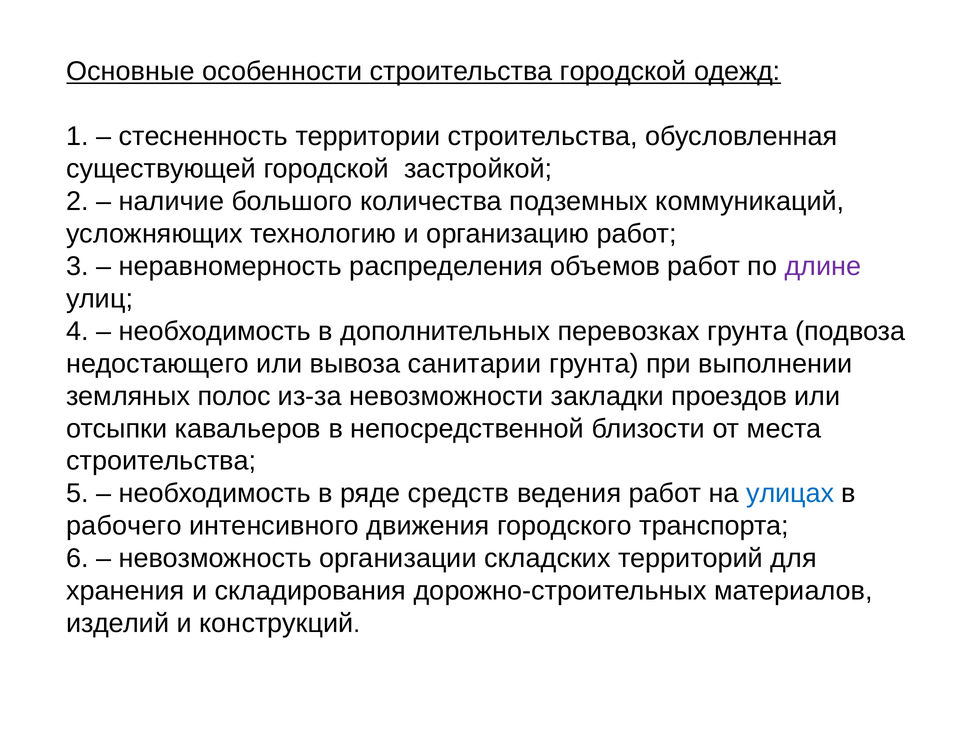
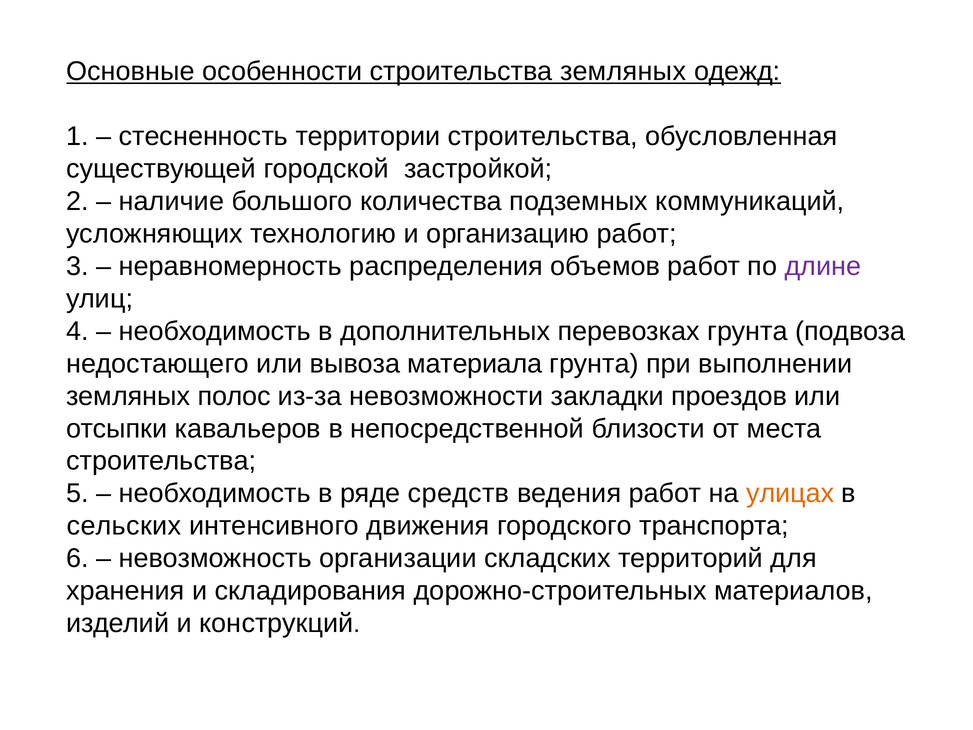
строительства городской: городской -> земляных
санитарии: санитарии -> материала
улицах colour: blue -> orange
рабочего: рабочего -> сельских
